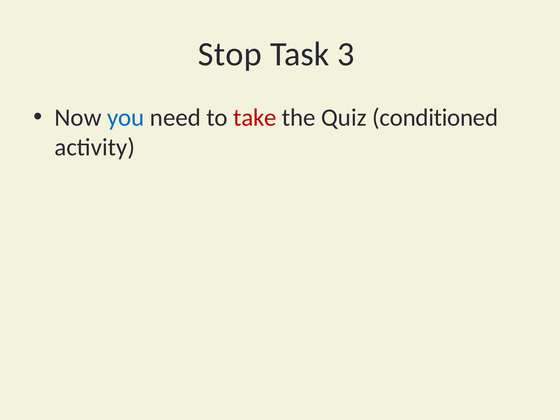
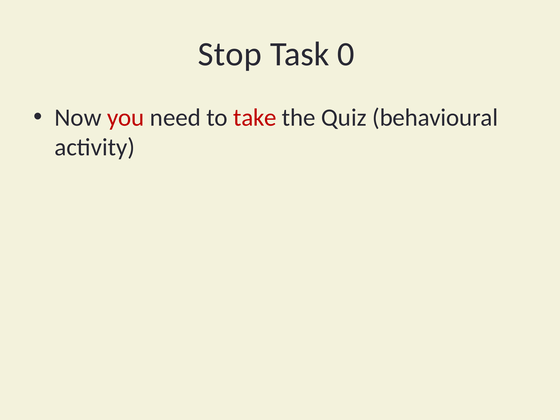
3: 3 -> 0
you colour: blue -> red
conditioned: conditioned -> behavioural
